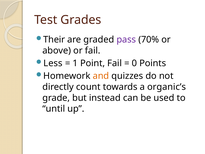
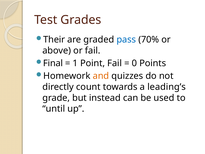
pass colour: purple -> blue
Less: Less -> Final
organic’s: organic’s -> leading’s
